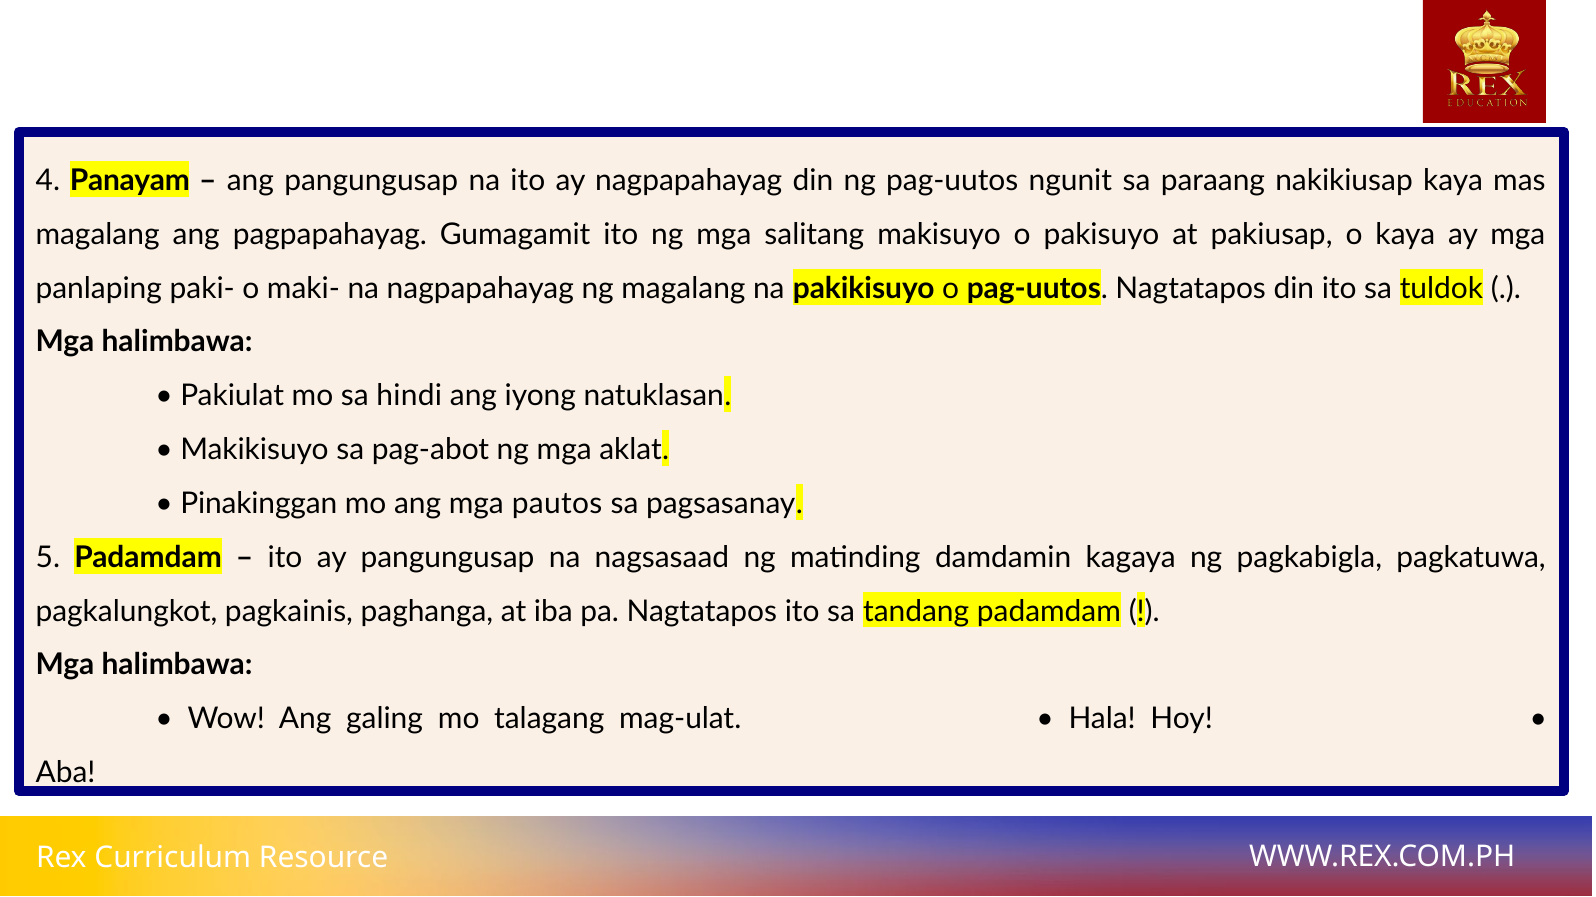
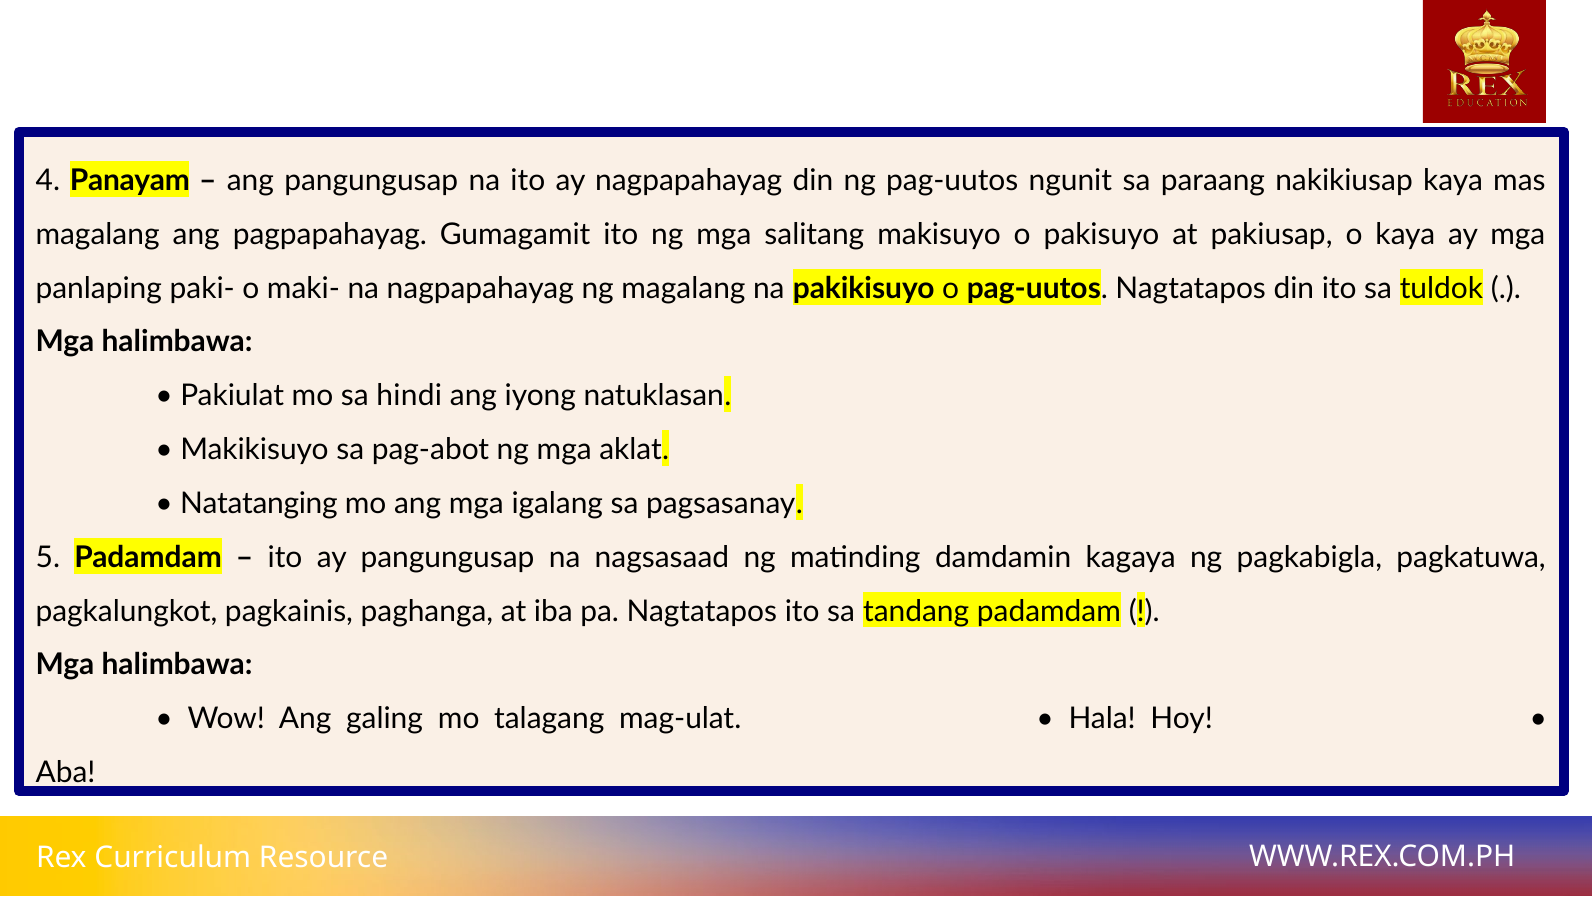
Pinakinggan: Pinakinggan -> Natatanging
pautos: pautos -> igalang
